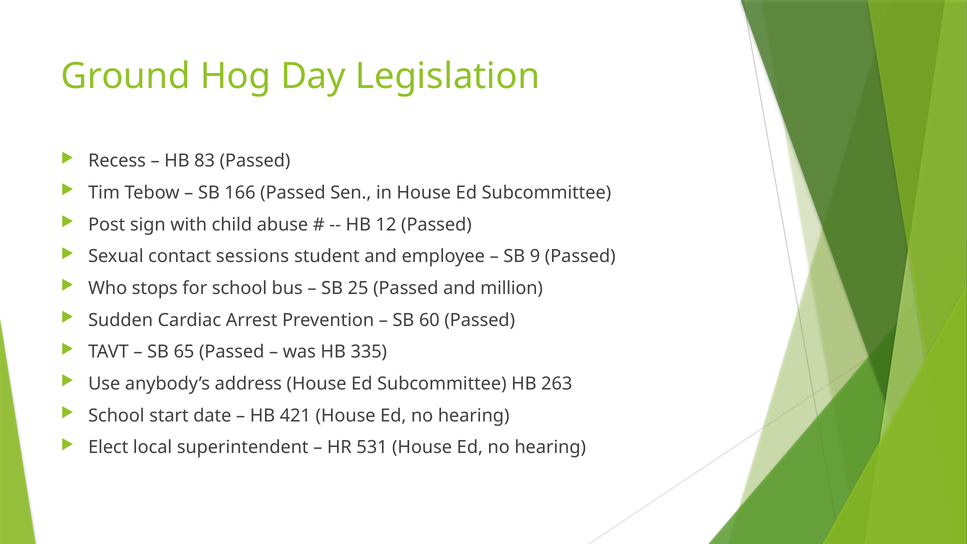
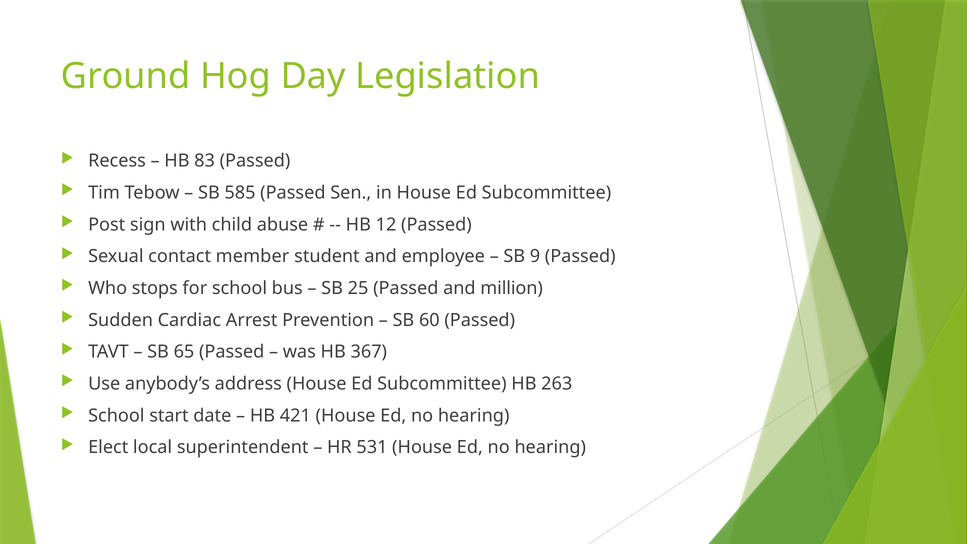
166: 166 -> 585
sessions: sessions -> member
335: 335 -> 367
